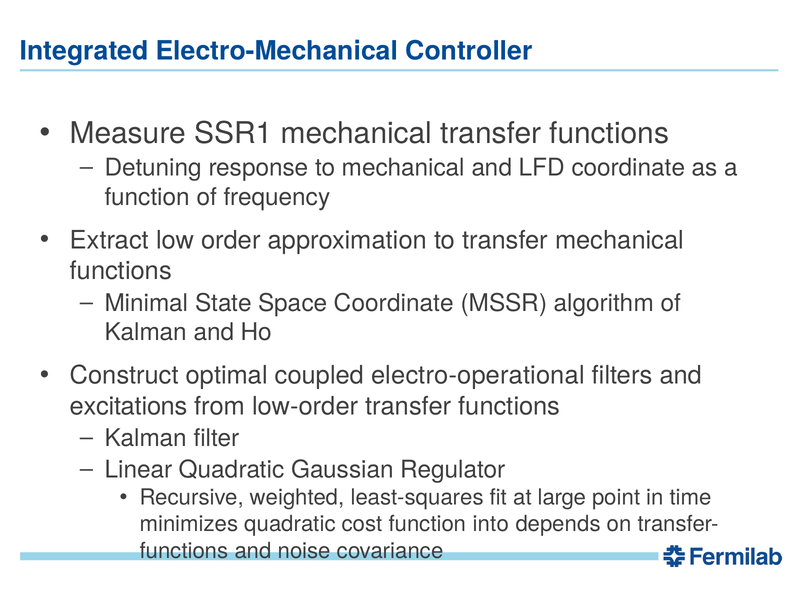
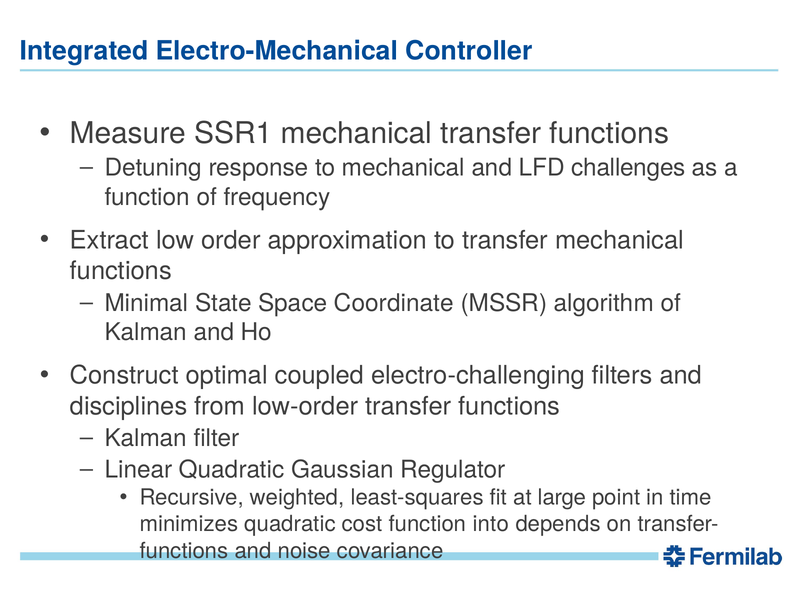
LFD coordinate: coordinate -> challenges
electro-operational: electro-operational -> electro-challenging
excitations: excitations -> disciplines
